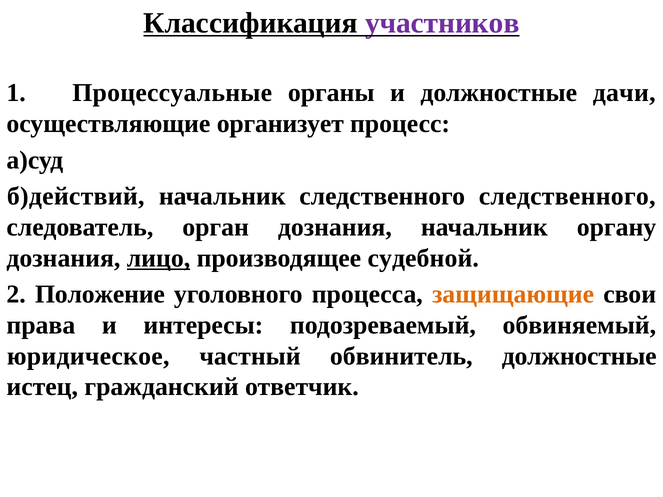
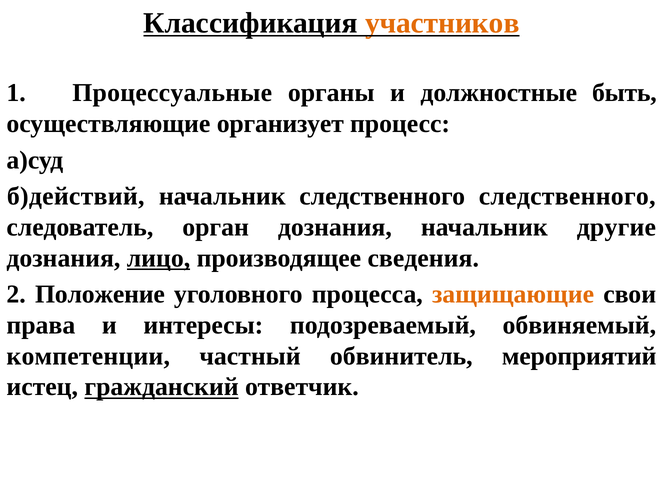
участников colour: purple -> orange
дачи: дачи -> быть
органу: органу -> другие
судебной: судебной -> сведения
юридическое: юридическое -> компетенции
обвинитель должностные: должностные -> мероприятий
гражданский underline: none -> present
